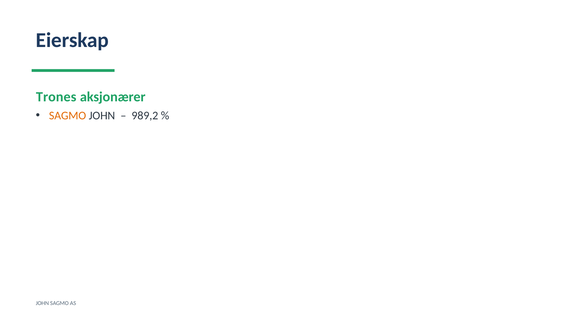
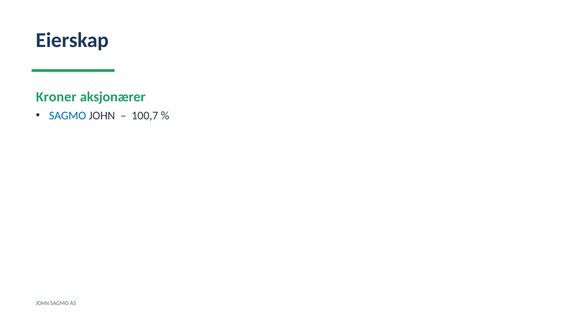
Trones: Trones -> Kroner
SAGMO at (68, 116) colour: orange -> blue
989,2: 989,2 -> 100,7
